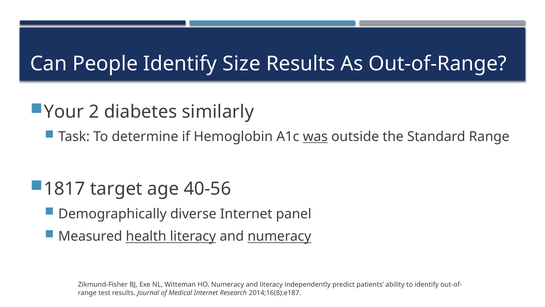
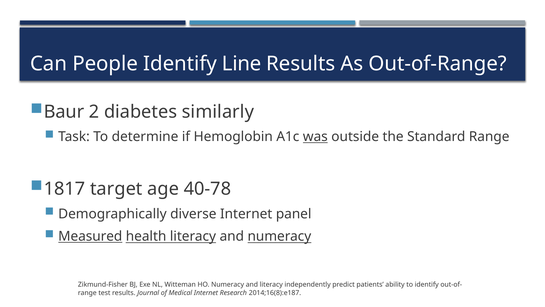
Size: Size -> Line
Your: Your -> Baur
40-56: 40-56 -> 40-78
Measured underline: none -> present
